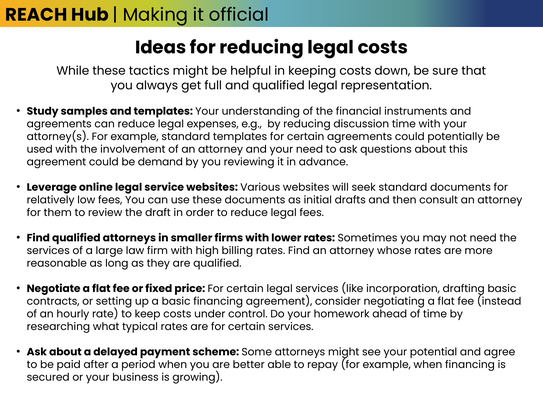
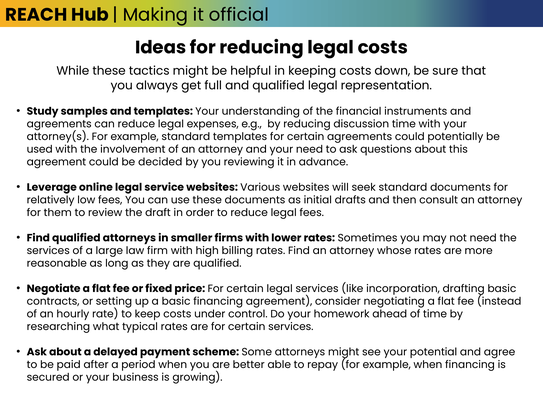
demand: demand -> decided
